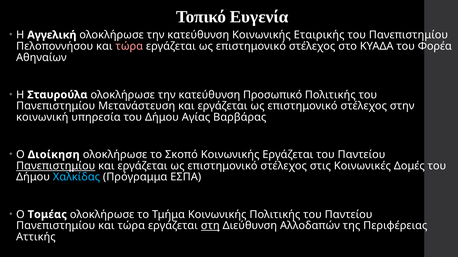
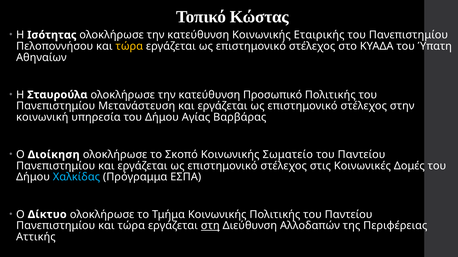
Ευγενία: Ευγενία -> Κώστας
Αγγελική: Αγγελική -> Ισότητας
τώρα at (129, 46) colour: pink -> yellow
Φορέα: Φορέα -> Ύπατη
Κοινωνικής Εργάζεται: Εργάζεται -> Σωματείο
Πανεπιστημίου at (56, 166) underline: present -> none
Τομέας: Τομέας -> Δίκτυο
